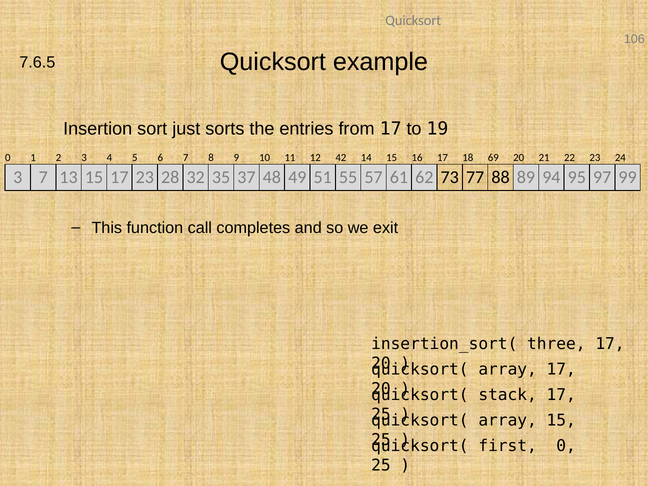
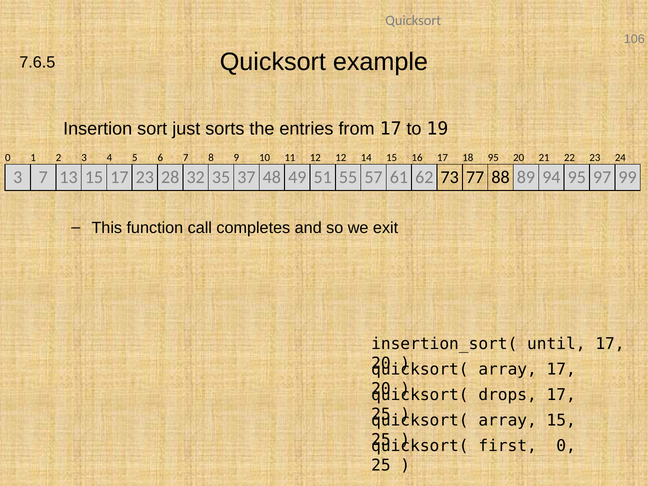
12 42: 42 -> 12
18 69: 69 -> 95
three: three -> until
stack: stack -> drops
